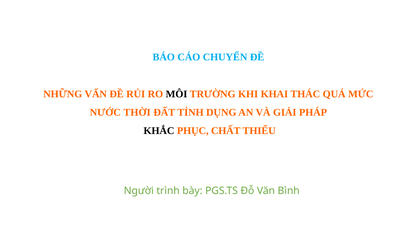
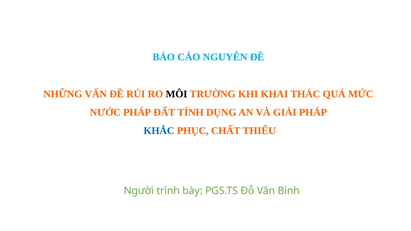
CHUYỂN: CHUYỂN -> NGUYÊN
NƯỚC THỜI: THỜI -> PHÁP
KHẮC colour: black -> blue
